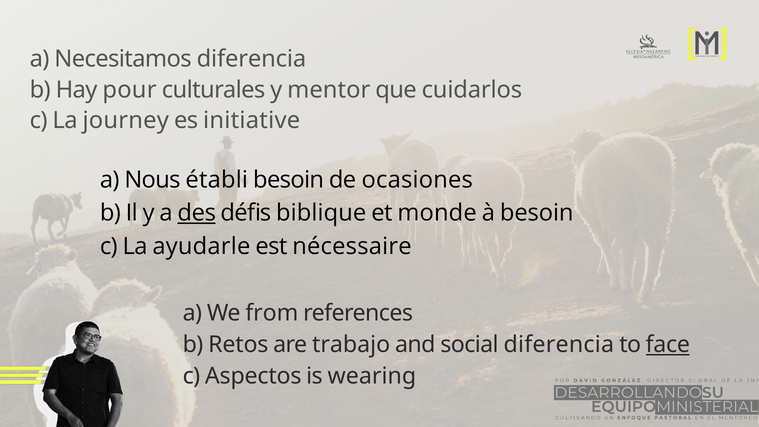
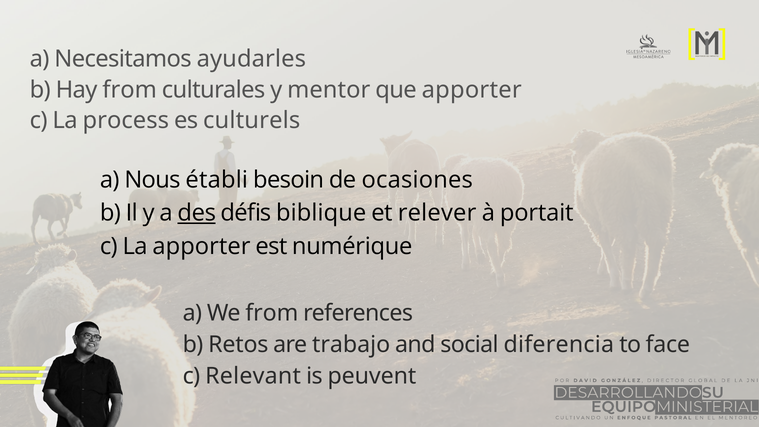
Necesitamos diferencia: diferencia -> ayudarles
Hay pour: pour -> from
que cuidarlos: cuidarlos -> apporter
journey: journey -> process
initiative: initiative -> culturels
monde: monde -> relever
à besoin: besoin -> portait
La ayudarle: ayudarle -> apporter
nécessaire: nécessaire -> numérique
face underline: present -> none
Aspectos: Aspectos -> Relevant
wearing: wearing -> peuvent
